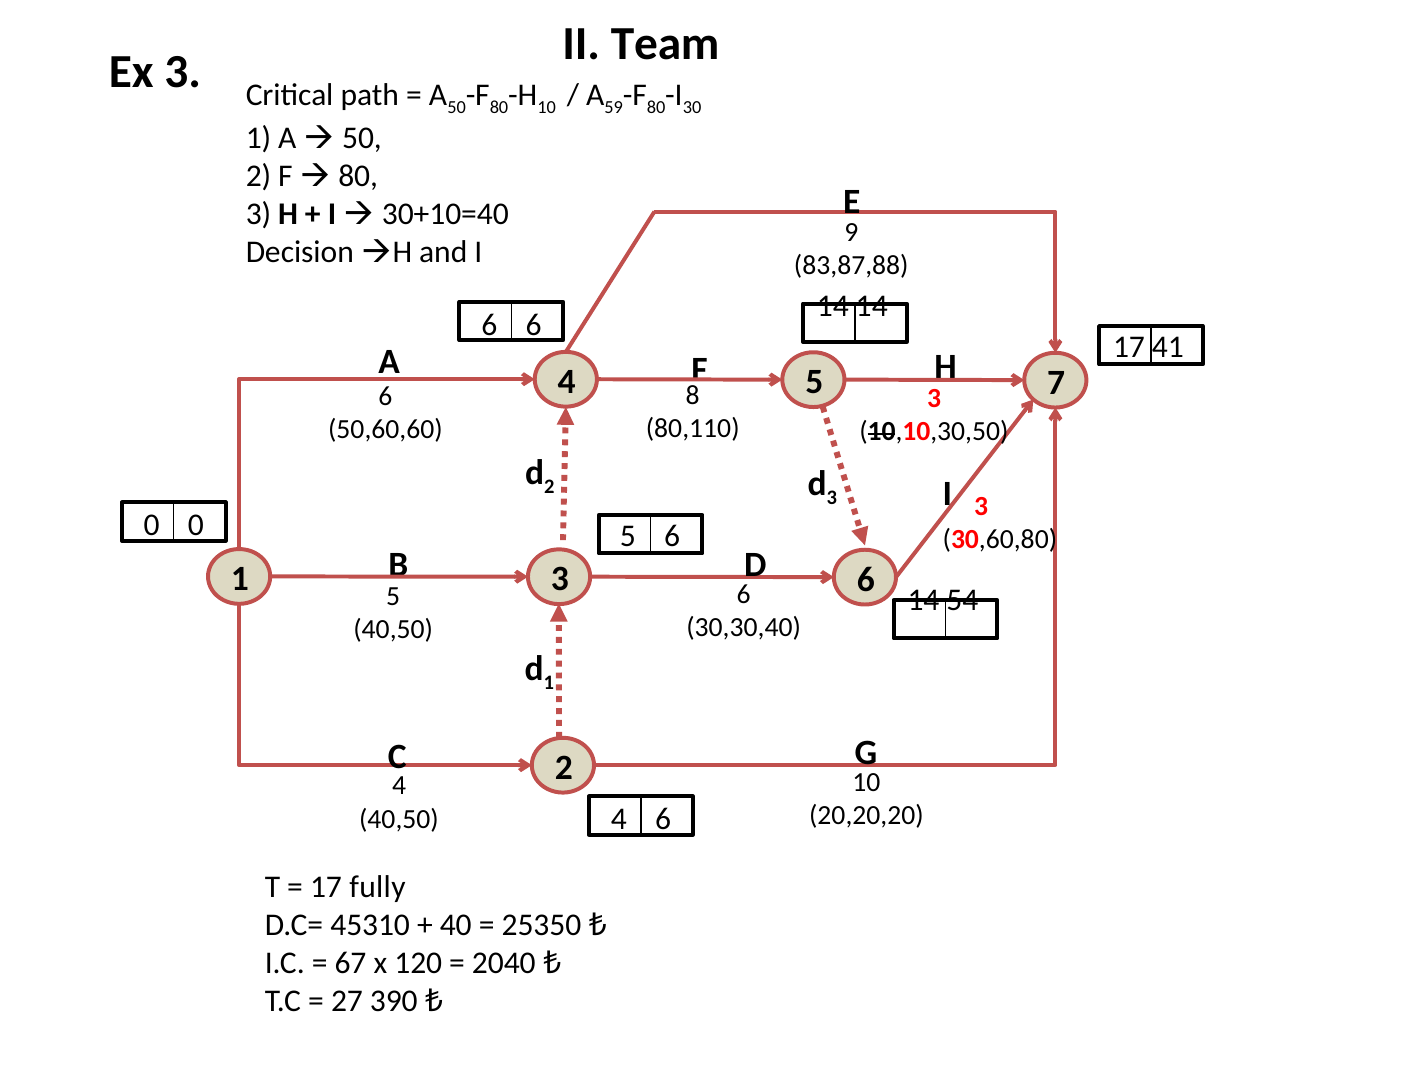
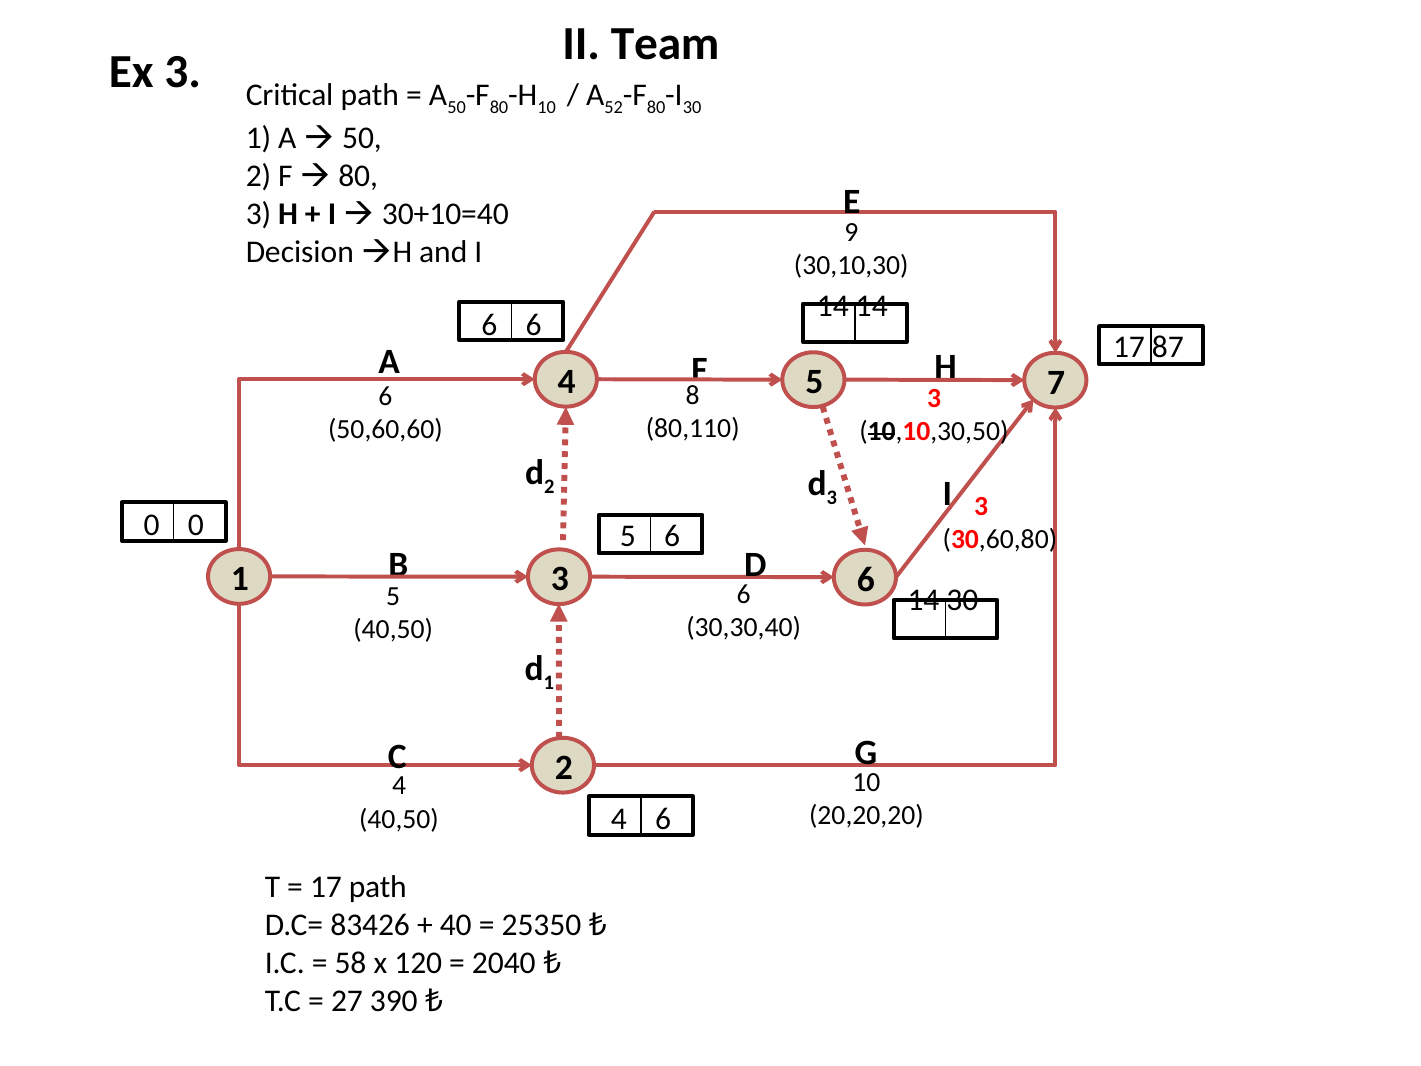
59: 59 -> 52
83,87,88: 83,87,88 -> 30,10,30
41: 41 -> 87
14 54: 54 -> 30
17 fully: fully -> path
45310: 45310 -> 83426
67: 67 -> 58
